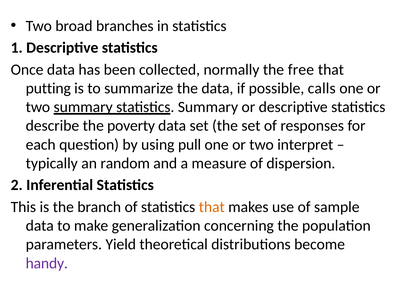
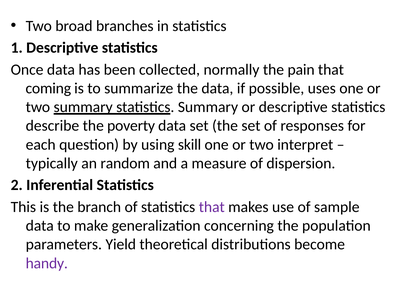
free: free -> pain
putting: putting -> coming
calls: calls -> uses
pull: pull -> skill
that at (212, 207) colour: orange -> purple
